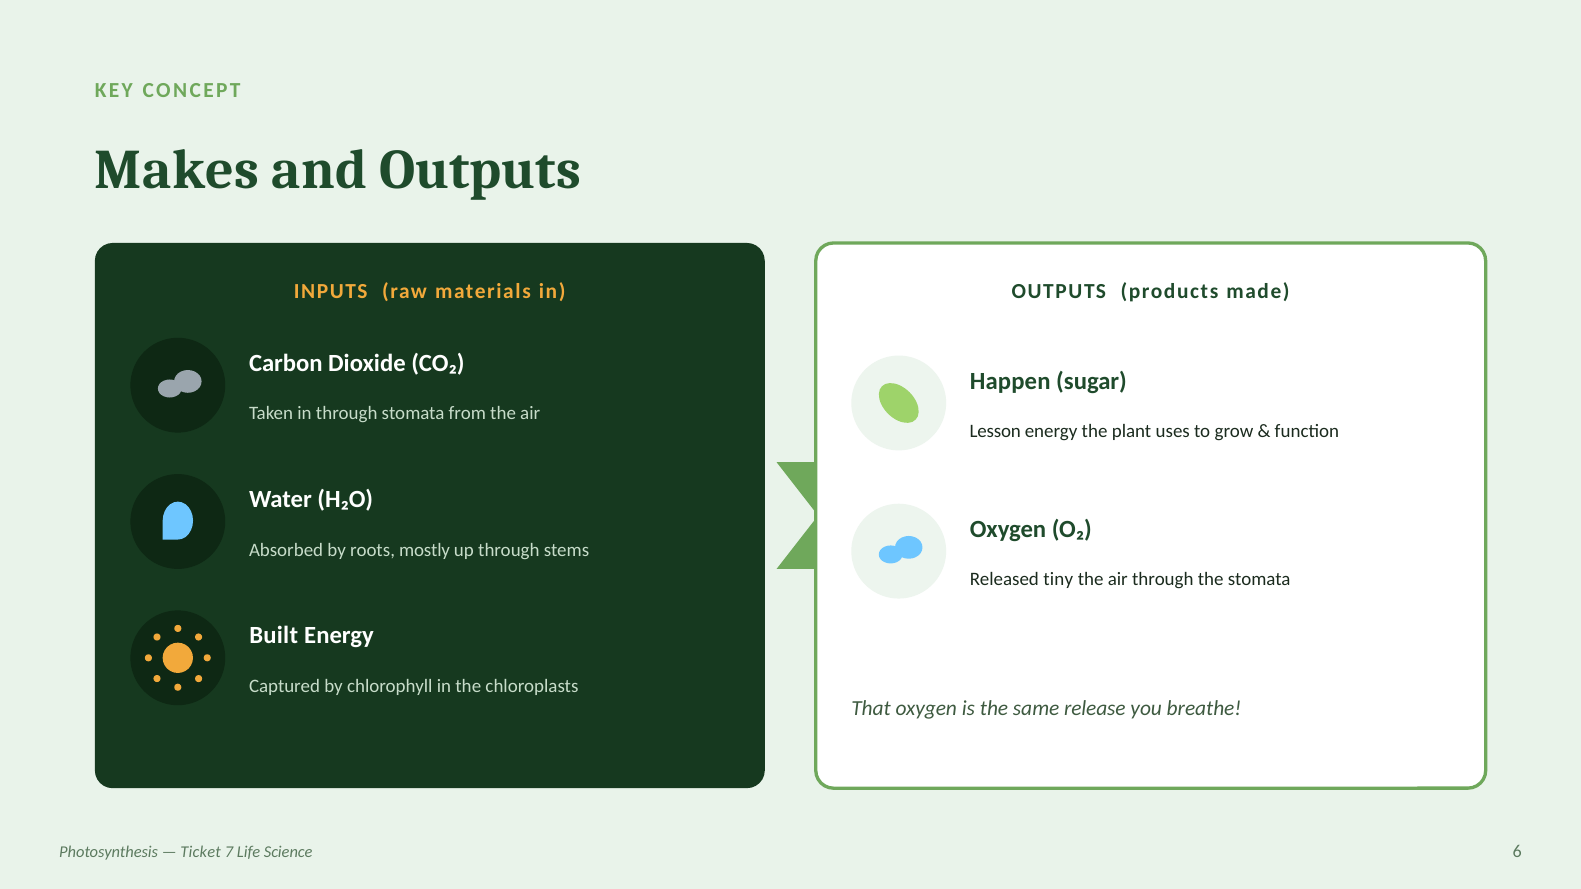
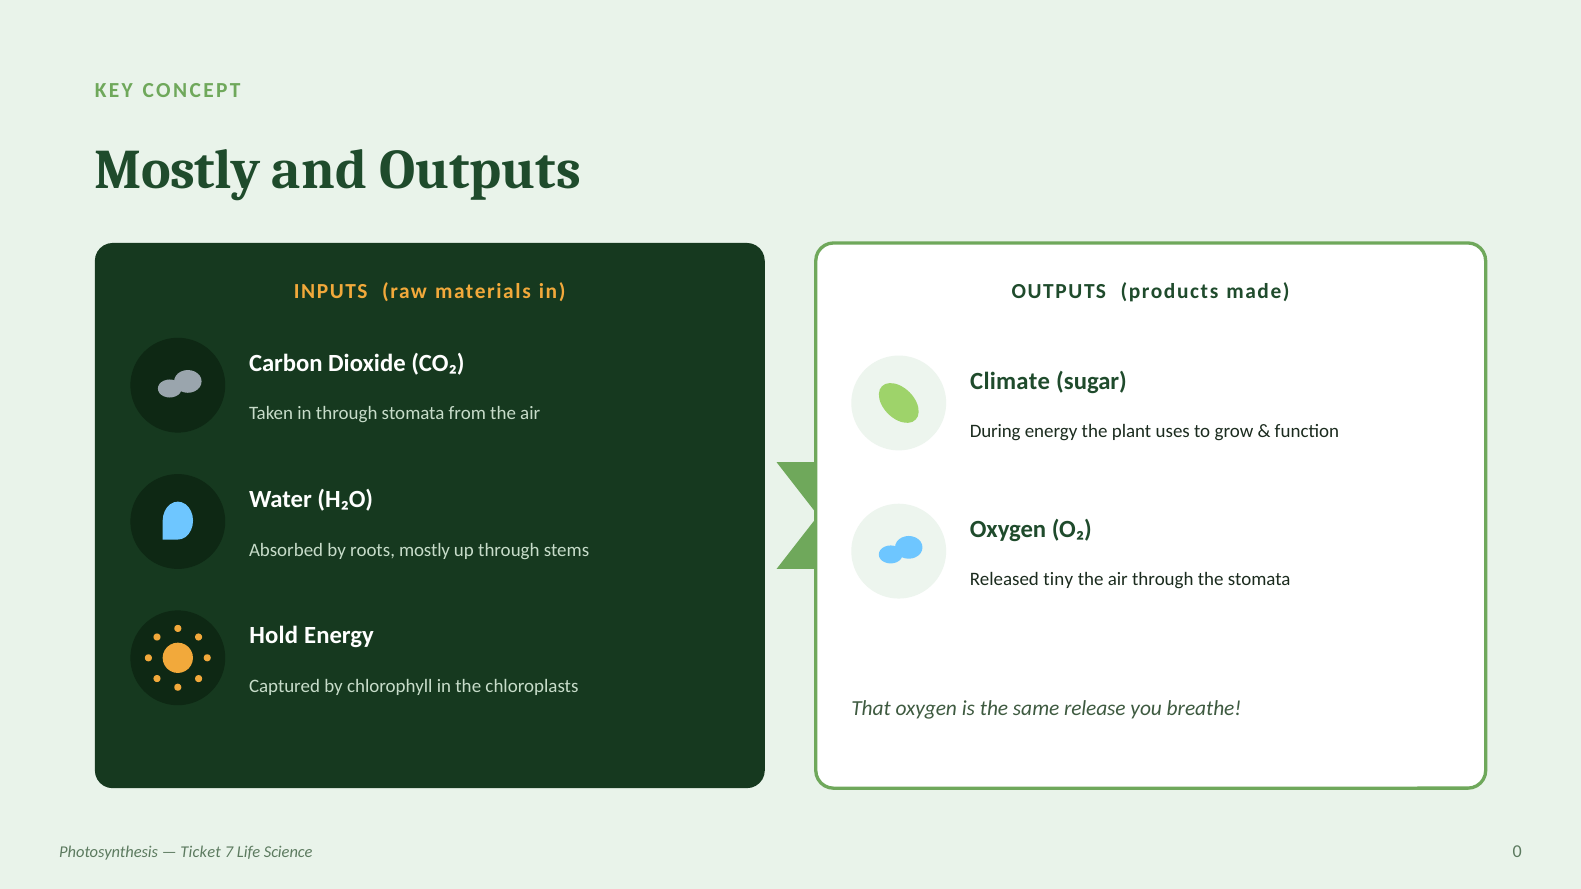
Makes at (177, 170): Makes -> Mostly
Happen: Happen -> Climate
Lesson: Lesson -> During
Built: Built -> Hold
6: 6 -> 0
